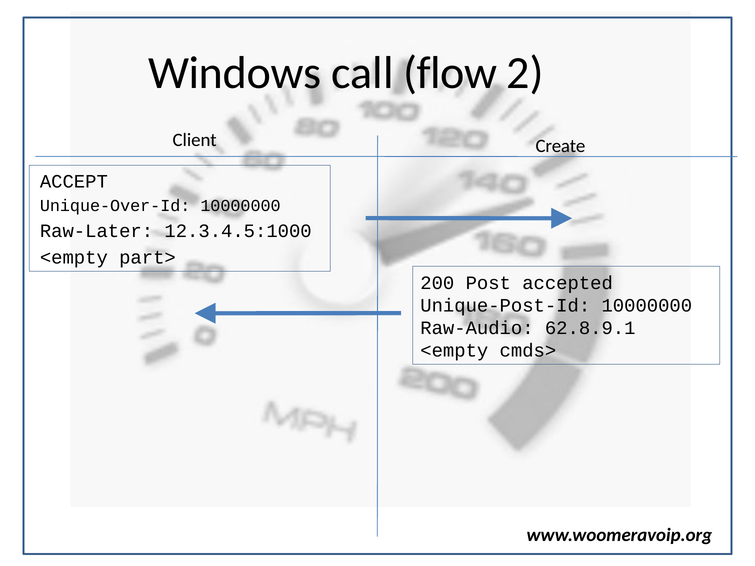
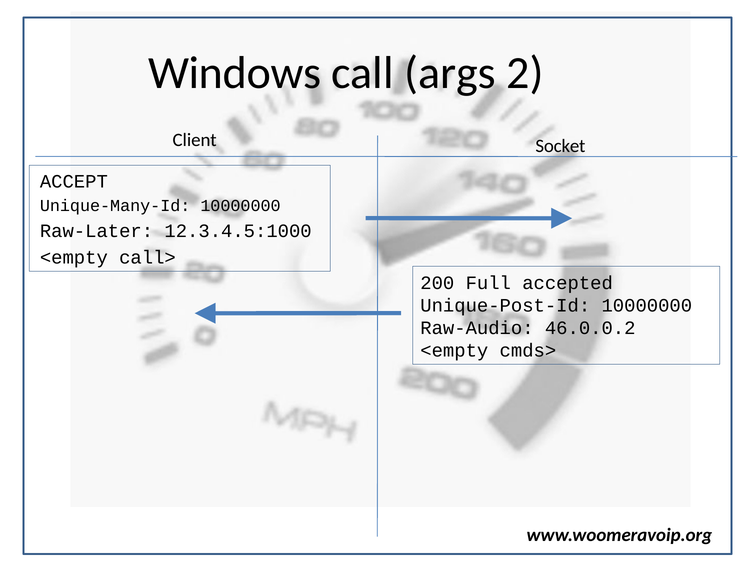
flow: flow -> args
Create: Create -> Socket
Unique-Over-Id: Unique-Over-Id -> Unique-Many-Id
part>: part> -> call>
Post: Post -> Full
62.8.9.1: 62.8.9.1 -> 46.0.0.2
